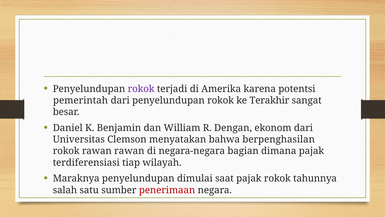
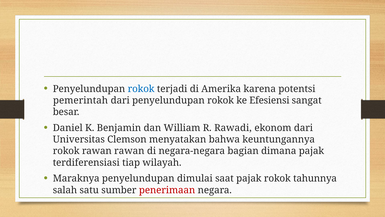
rokok at (141, 89) colour: purple -> blue
Terakhir: Terakhir -> Efesiensi
Dengan: Dengan -> Rawadi
berpenghasilan: berpenghasilan -> keuntungannya
